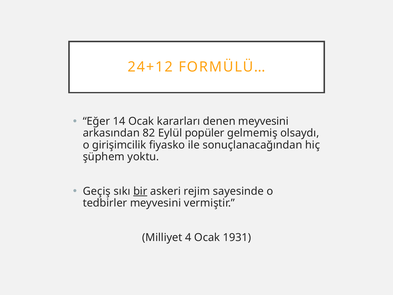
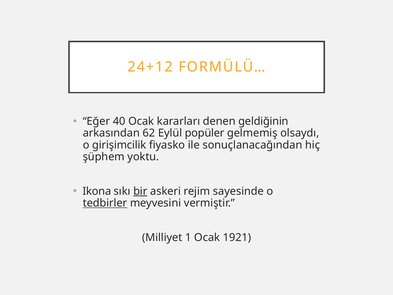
14: 14 -> 40
denen meyvesini: meyvesini -> geldiğinin
82: 82 -> 62
Geçiş: Geçiş -> Ikona
tedbirler underline: none -> present
4: 4 -> 1
1931: 1931 -> 1921
